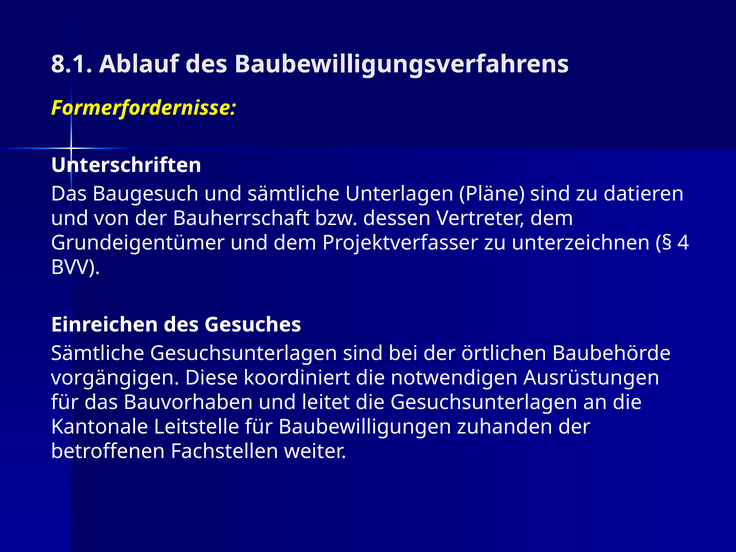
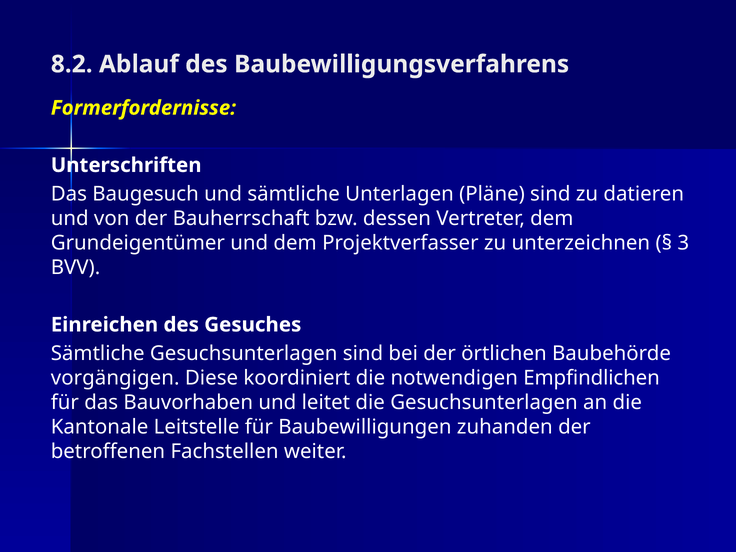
8.1: 8.1 -> 8.2
4: 4 -> 3
Ausrüstungen: Ausrüstungen -> Empfindlichen
